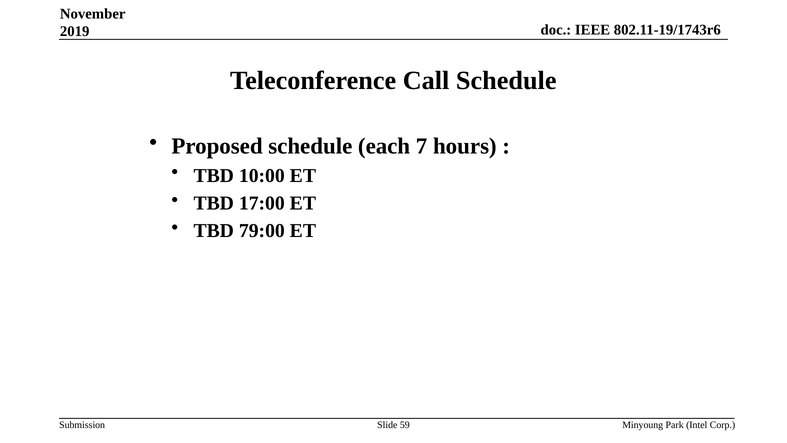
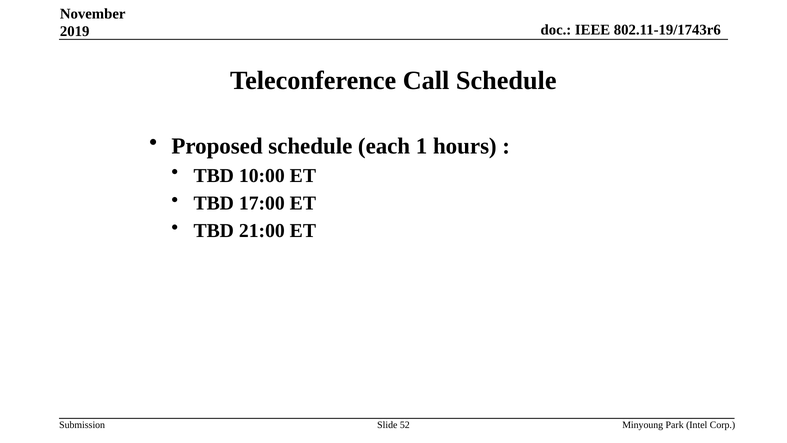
7: 7 -> 1
79:00: 79:00 -> 21:00
59: 59 -> 52
